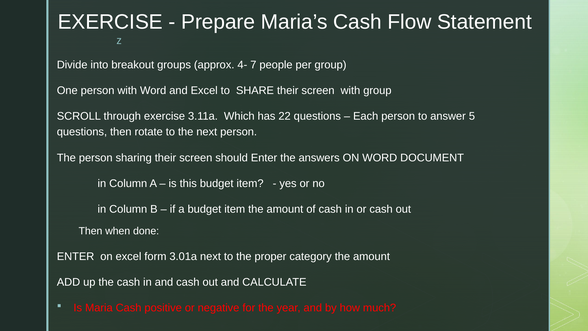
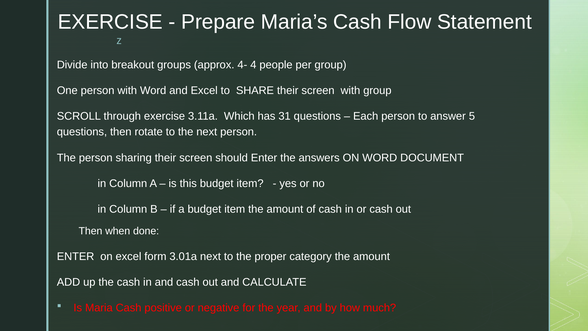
7: 7 -> 4
22: 22 -> 31
